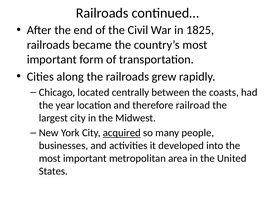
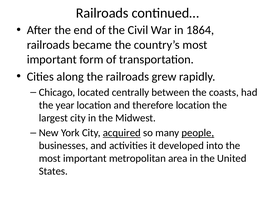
1825: 1825 -> 1864
therefore railroad: railroad -> location
people underline: none -> present
